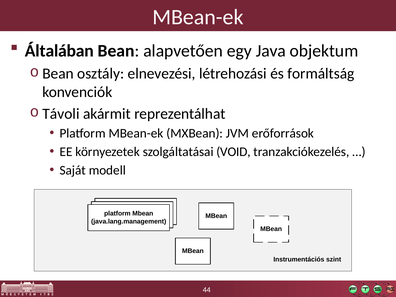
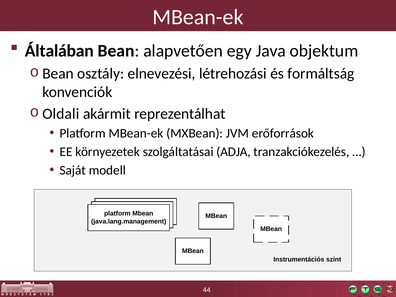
Távoli: Távoli -> Oldali
VOID: VOID -> ADJA
